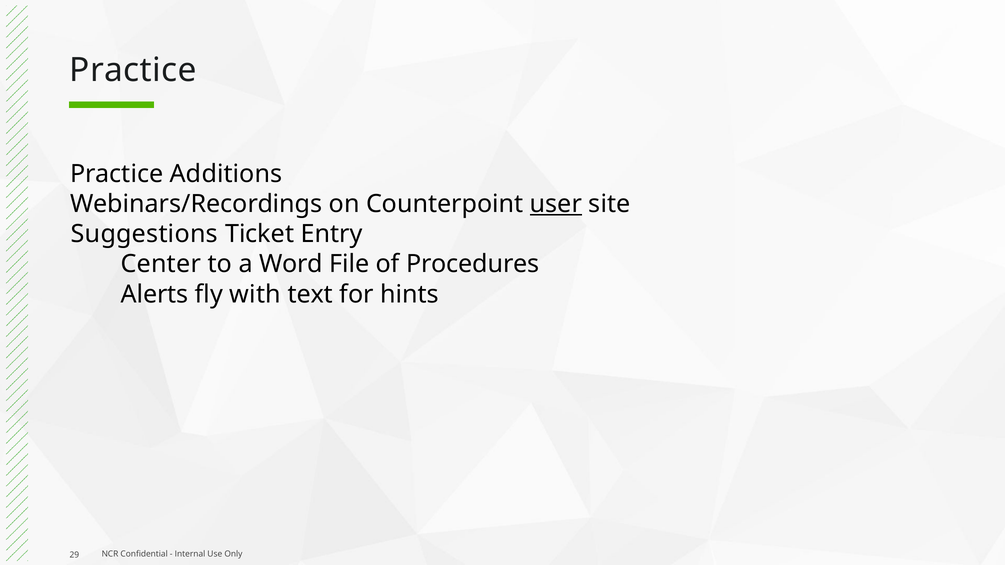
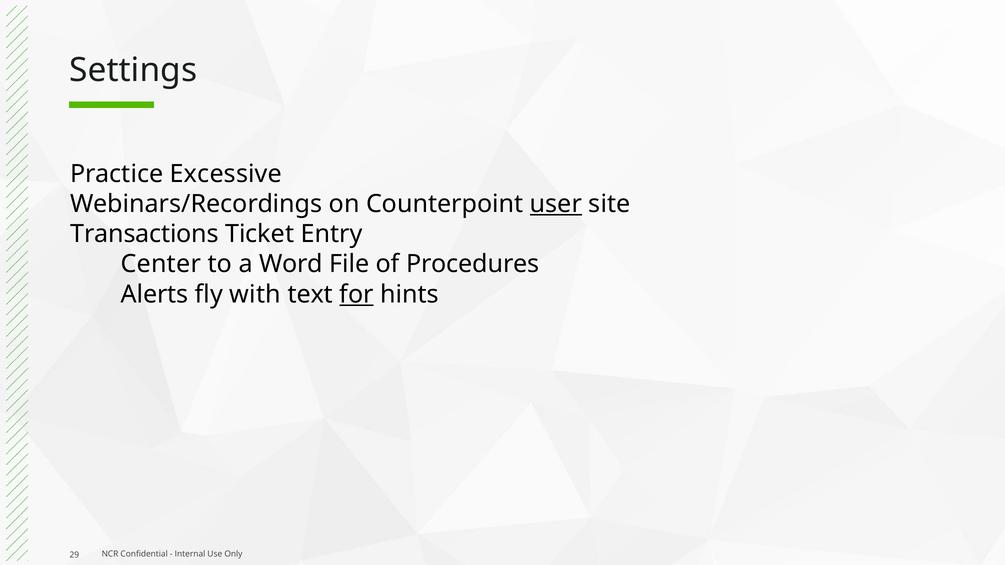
Practice at (133, 70): Practice -> Settings
Additions: Additions -> Excessive
Suggestions: Suggestions -> Transactions
for underline: none -> present
